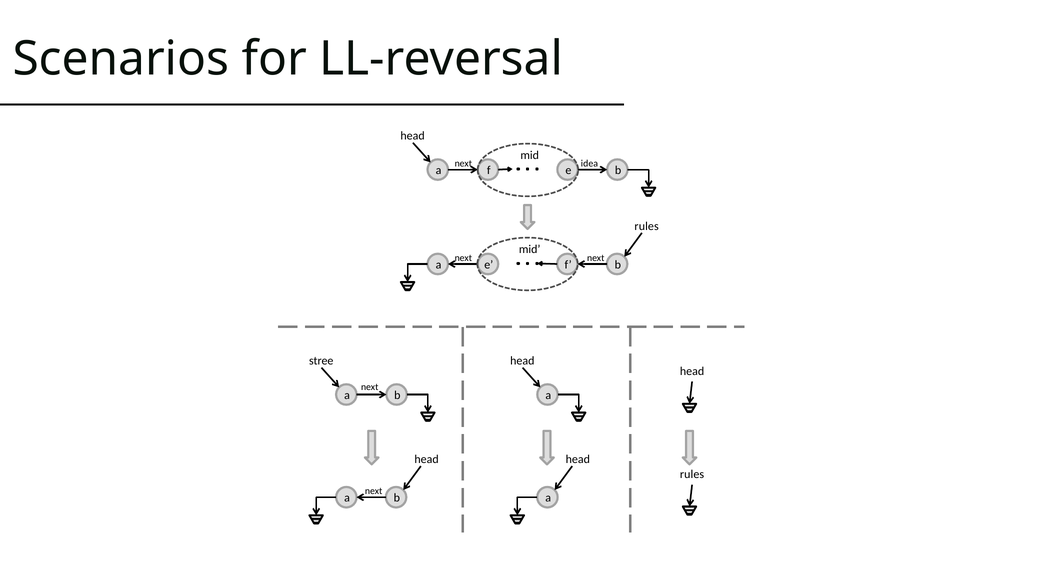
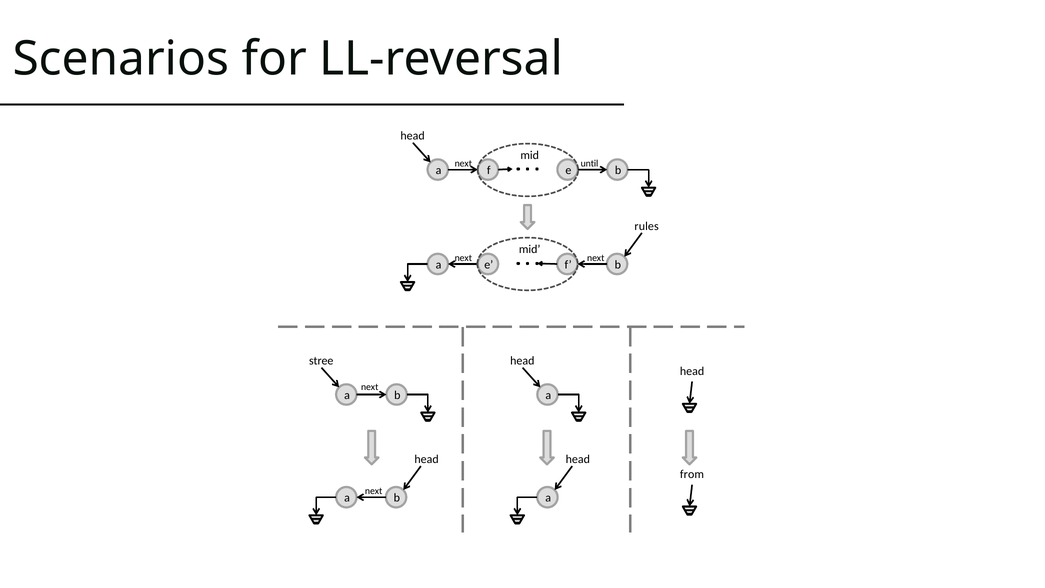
idea: idea -> until
rules at (692, 474): rules -> from
